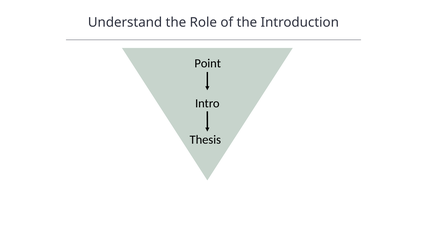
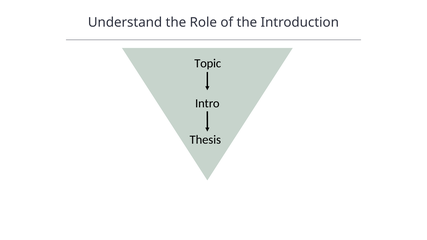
Point: Point -> Topic
